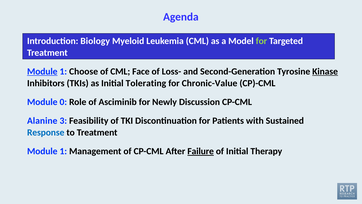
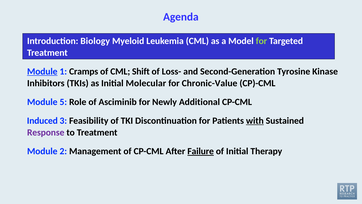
Choose: Choose -> Cramps
Face: Face -> Shift
Kinase underline: present -> none
Tolerating: Tolerating -> Molecular
0: 0 -> 5
Discussion: Discussion -> Additional
Alanine: Alanine -> Induced
with underline: none -> present
Response colour: blue -> purple
1 at (63, 151): 1 -> 2
